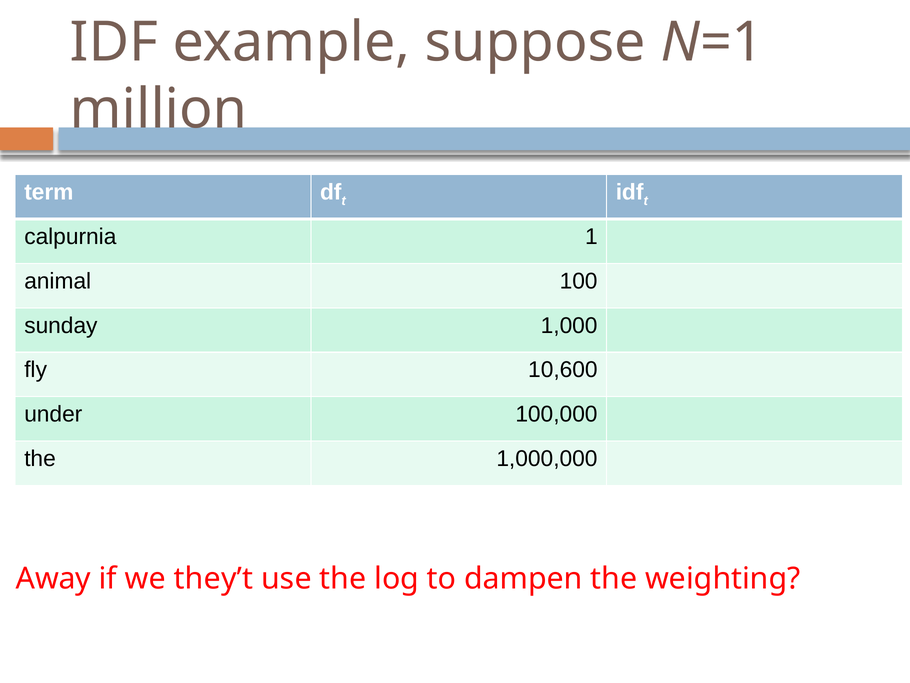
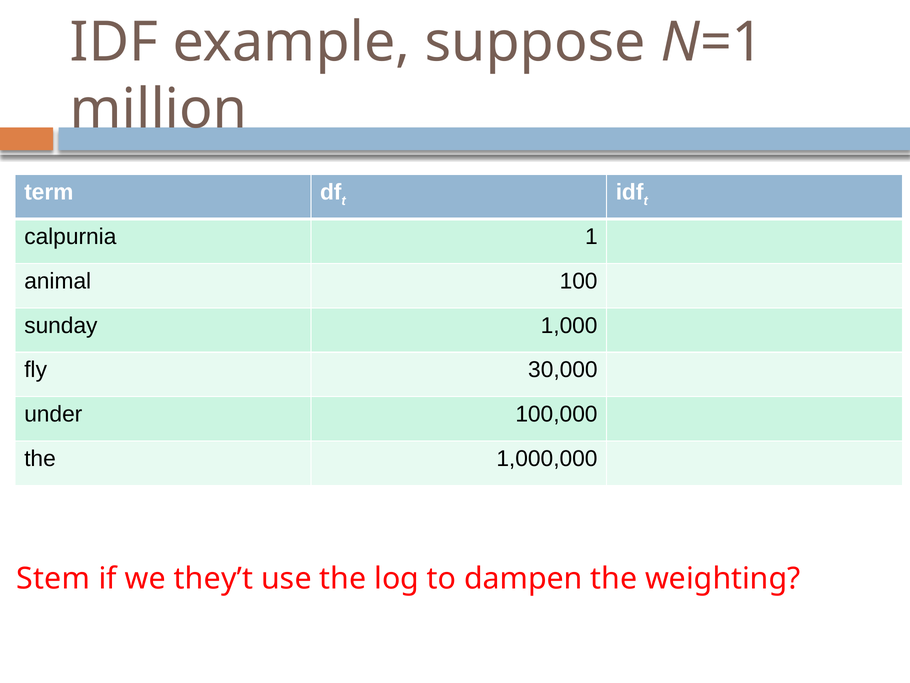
10,600: 10,600 -> 30,000
Away: Away -> Stem
